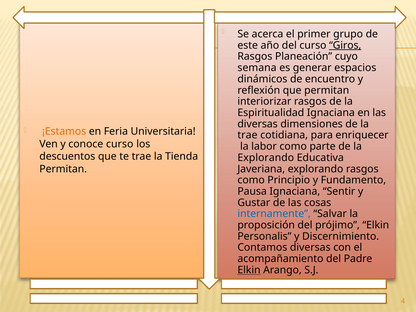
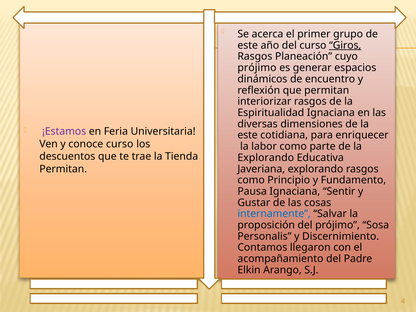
semana at (257, 68): semana -> prójimo
¡Estamos colour: orange -> purple
trae at (247, 135): trae -> este
prójimo Elkin: Elkin -> Sosa
Contamos diversas: diversas -> llegaron
Elkin at (249, 270) underline: present -> none
